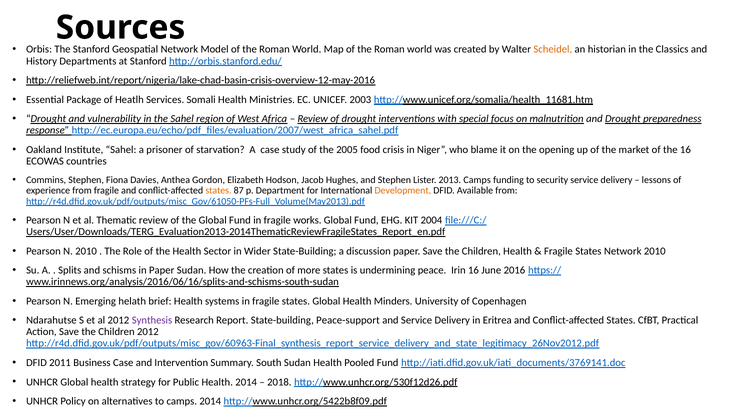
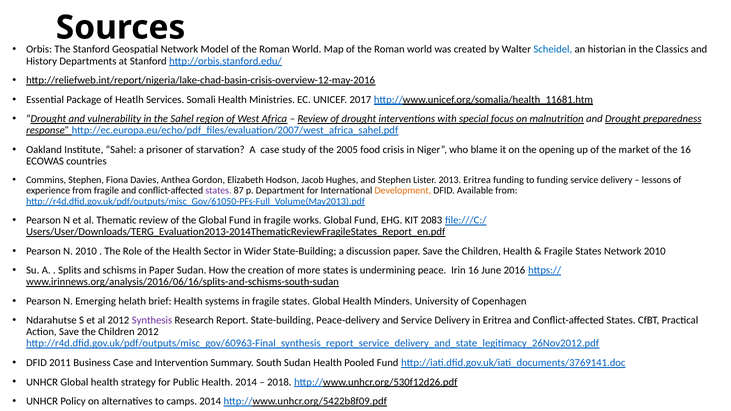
Scheidel colour: orange -> blue
2003: 2003 -> 2017
2013 Camps: Camps -> Eritrea
to security: security -> funding
states at (218, 191) colour: orange -> purple
2004: 2004 -> 2083
Peace-support: Peace-support -> Peace-delivery
